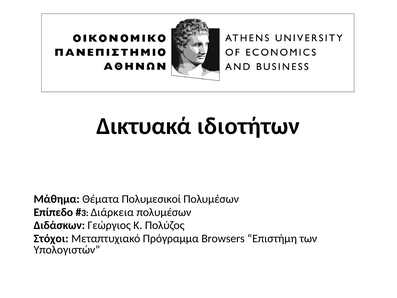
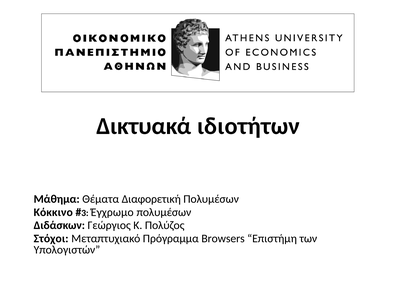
Πολυμεσικοί: Πολυμεσικοί -> Διαφορετική
Επίπεδο: Επίπεδο -> Κόκκινο
Διάρκεια: Διάρκεια -> Έγχρωμο
